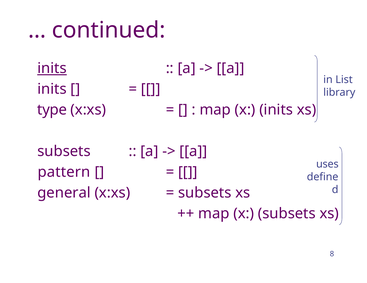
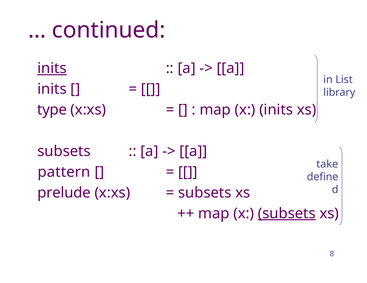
uses: uses -> take
general: general -> prelude
subsets at (287, 214) underline: none -> present
